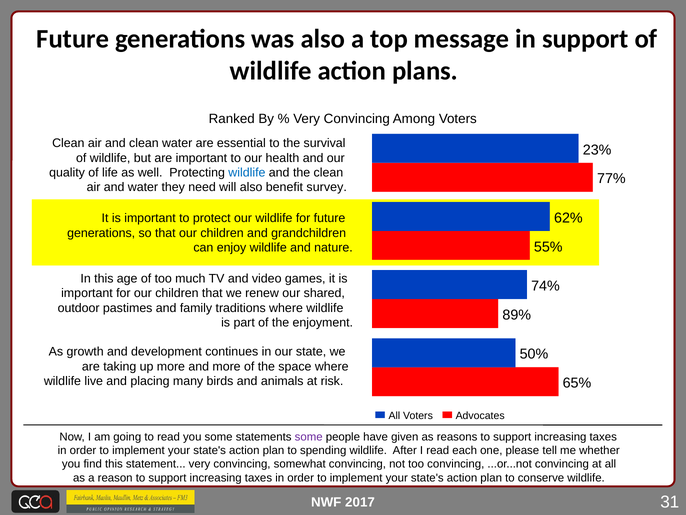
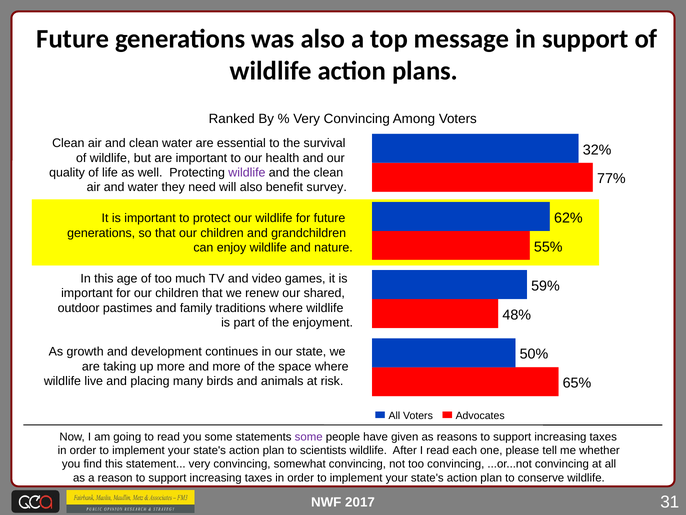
23%: 23% -> 32%
wildlife at (247, 173) colour: blue -> purple
74%: 74% -> 59%
89%: 89% -> 48%
spending: spending -> scientists
